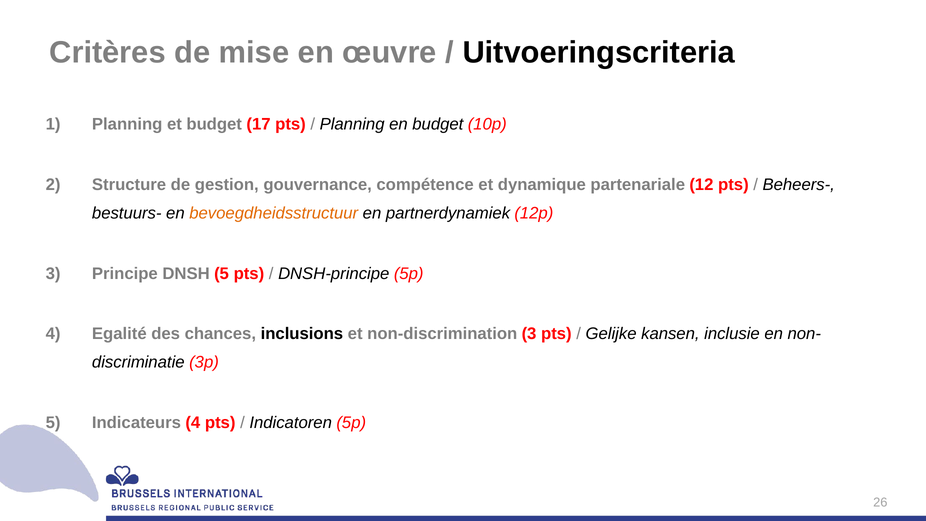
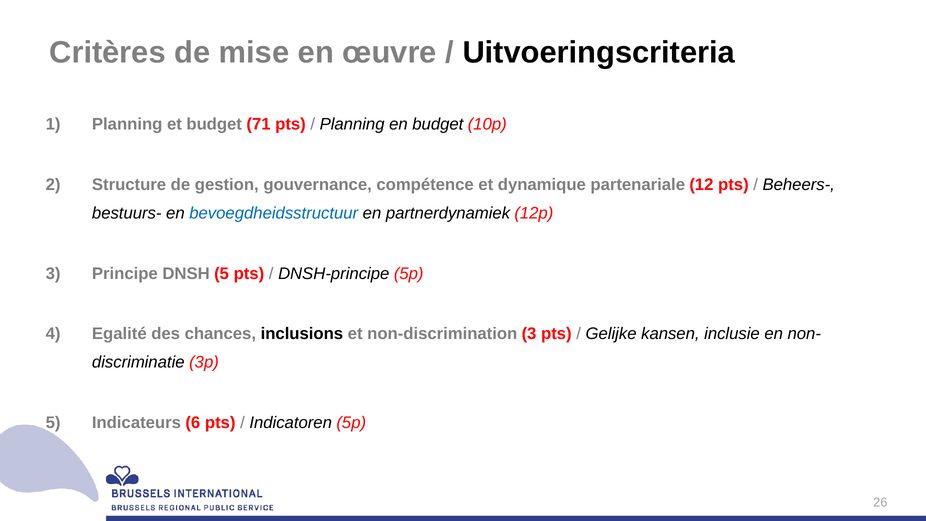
17: 17 -> 71
bevoegdheidsstructuur colour: orange -> blue
Indicateurs 4: 4 -> 6
